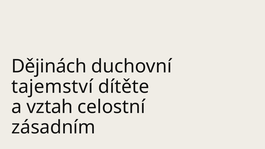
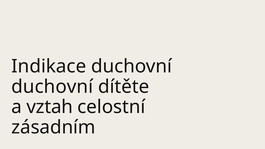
Dějinách: Dějinách -> Indikace
tajemství at (52, 87): tajemství -> duchovní
